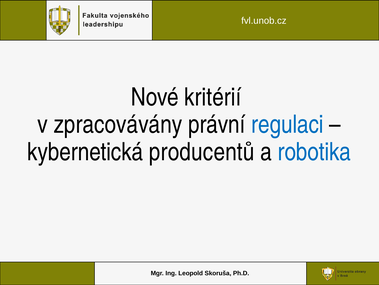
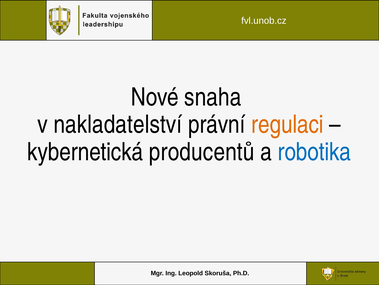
kritérií: kritérií -> snaha
zpracovávány: zpracovávány -> nakladatelství
regulaci colour: blue -> orange
